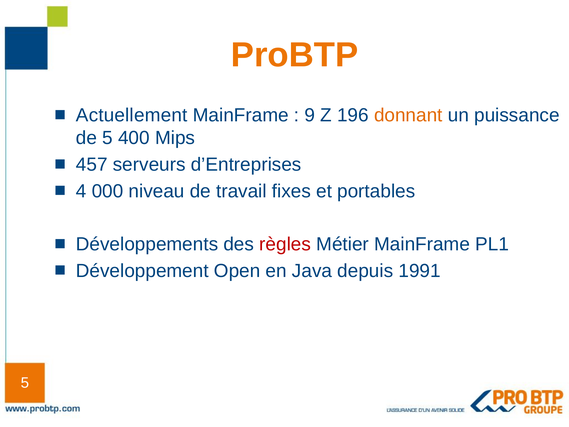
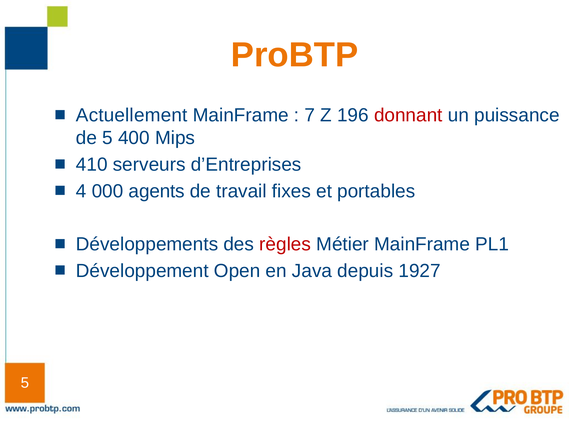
9: 9 -> 7
donnant colour: orange -> red
457: 457 -> 410
niveau: niveau -> agents
1991: 1991 -> 1927
